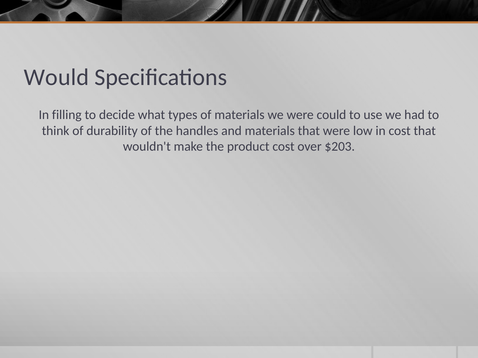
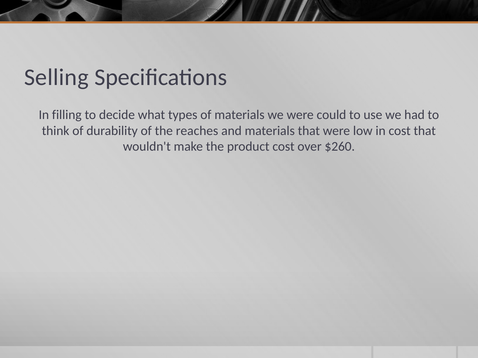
Would: Would -> Selling
handles: handles -> reaches
$203: $203 -> $260
